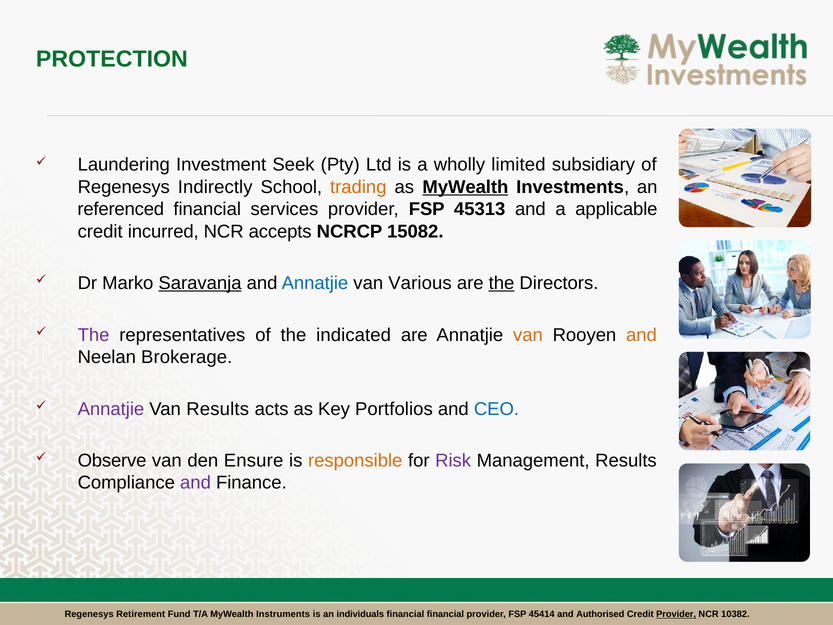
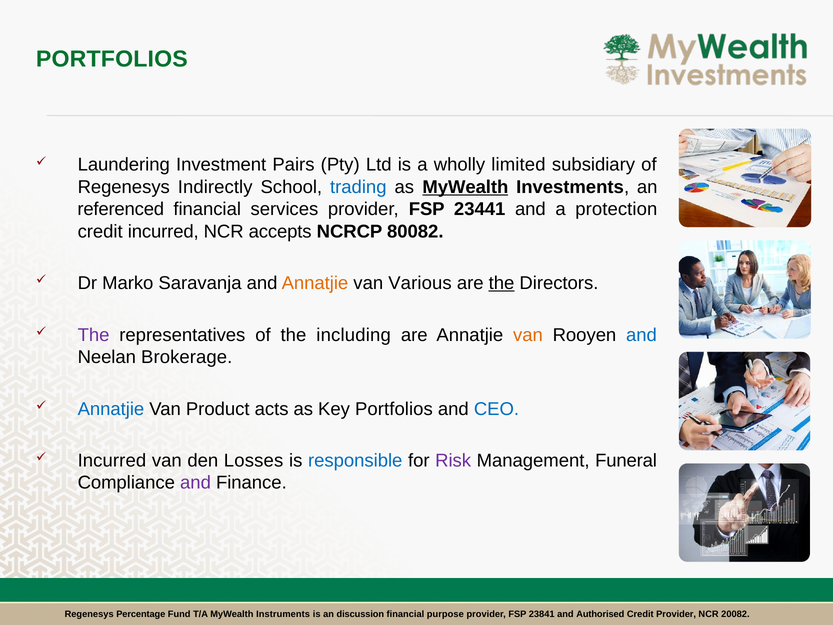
PROTECTION at (112, 59): PROTECTION -> PORTFOLIOS
Seek: Seek -> Pairs
trading colour: orange -> blue
45313: 45313 -> 23441
applicable: applicable -> protection
15082: 15082 -> 80082
Saravanja underline: present -> none
Annatjie at (315, 283) colour: blue -> orange
indicated: indicated -> including
and at (641, 335) colour: orange -> blue
Annatjie at (111, 409) colour: purple -> blue
Van Results: Results -> Product
Observe at (112, 461): Observe -> Incurred
Ensure: Ensure -> Losses
responsible colour: orange -> blue
Management Results: Results -> Funeral
Retirement: Retirement -> Percentage
individuals: individuals -> discussion
financial financial: financial -> purpose
45414: 45414 -> 23841
Provider at (676, 614) underline: present -> none
10382: 10382 -> 20082
